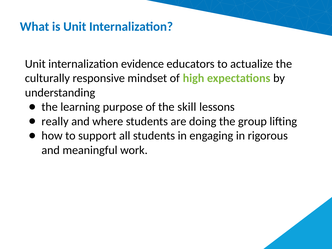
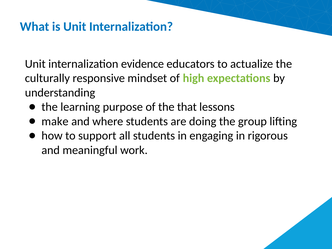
skill: skill -> that
really: really -> make
